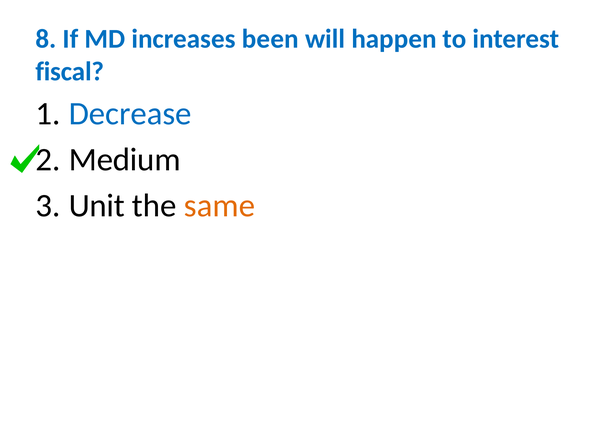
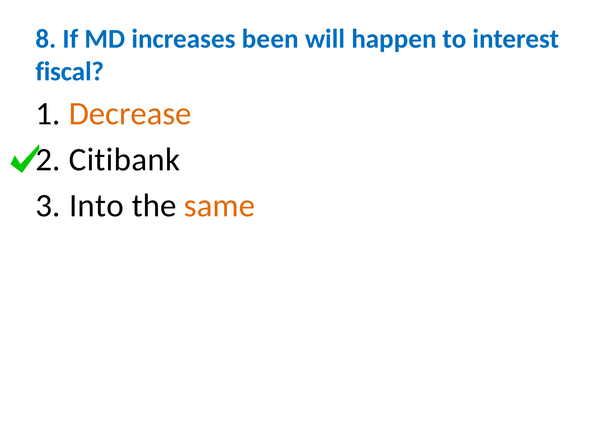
Decrease colour: blue -> orange
Medium: Medium -> Citibank
Unit: Unit -> Into
